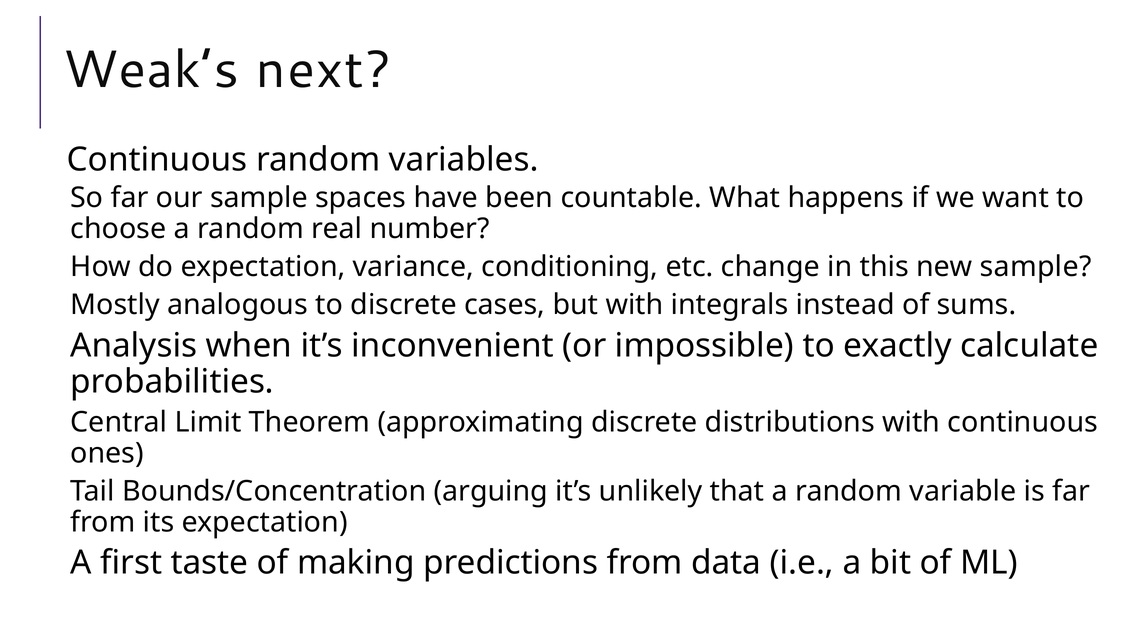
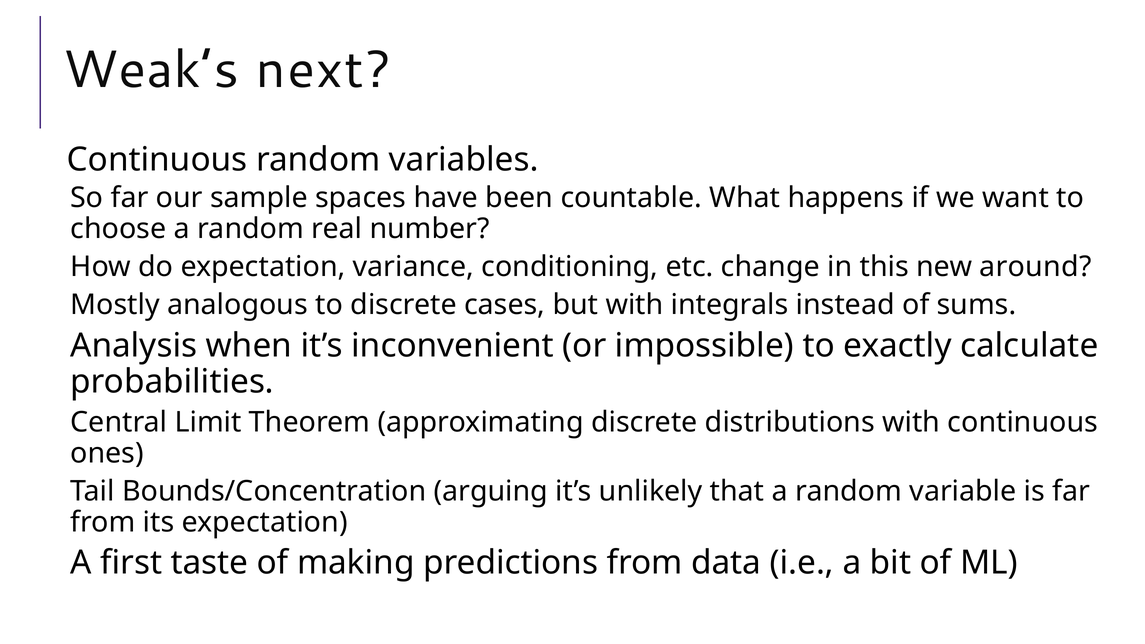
new sample: sample -> around
